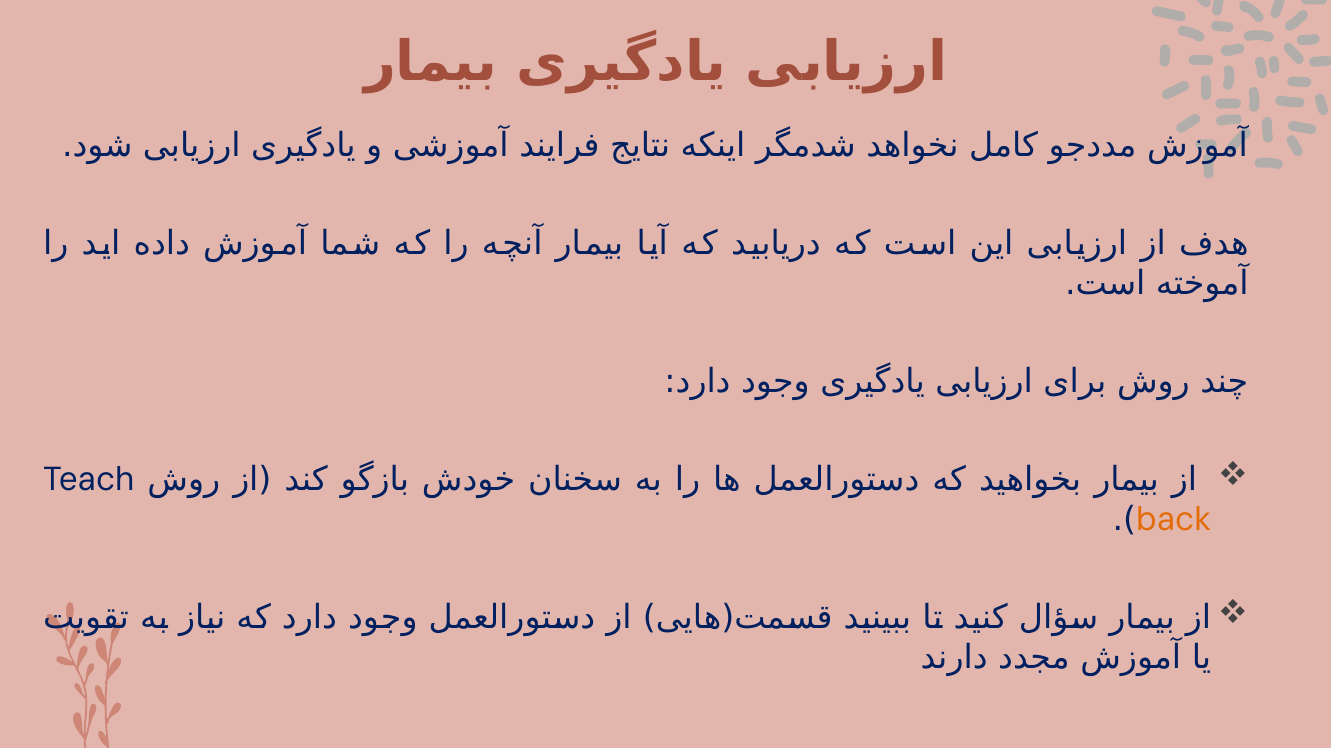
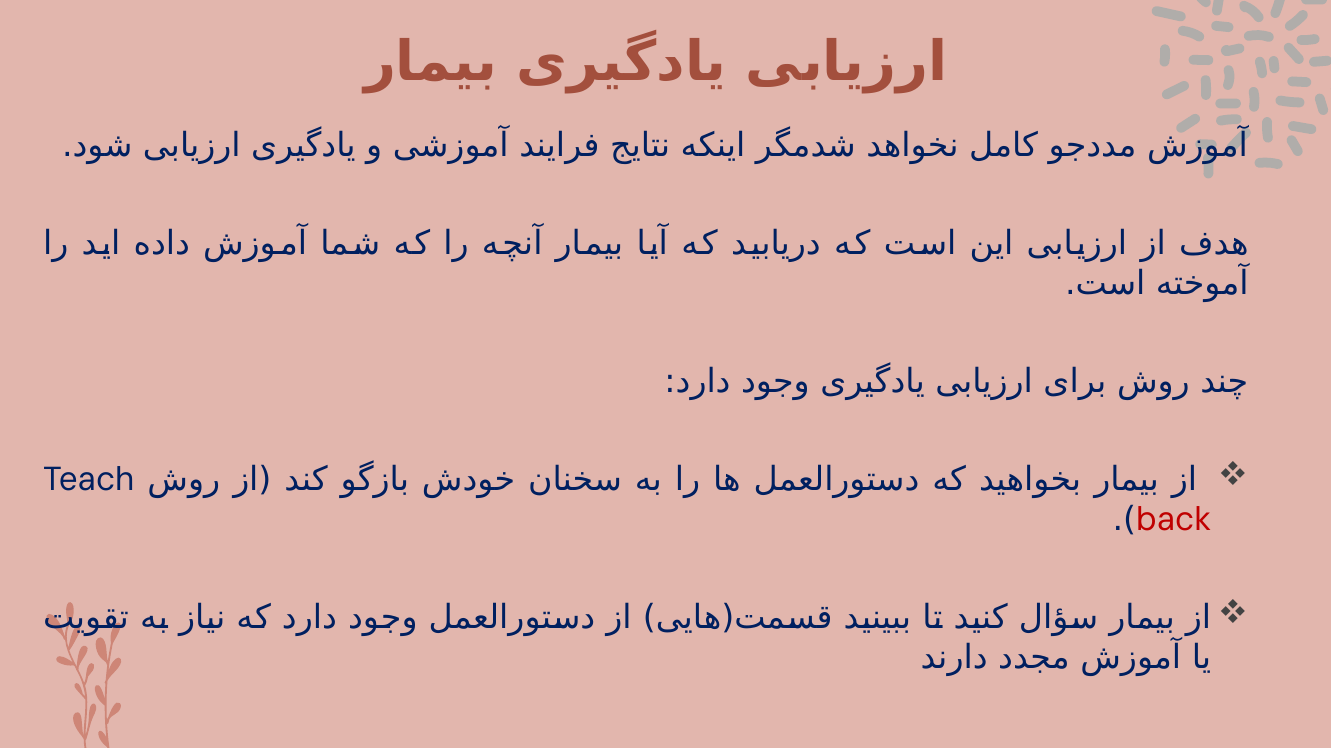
back colour: orange -> red
